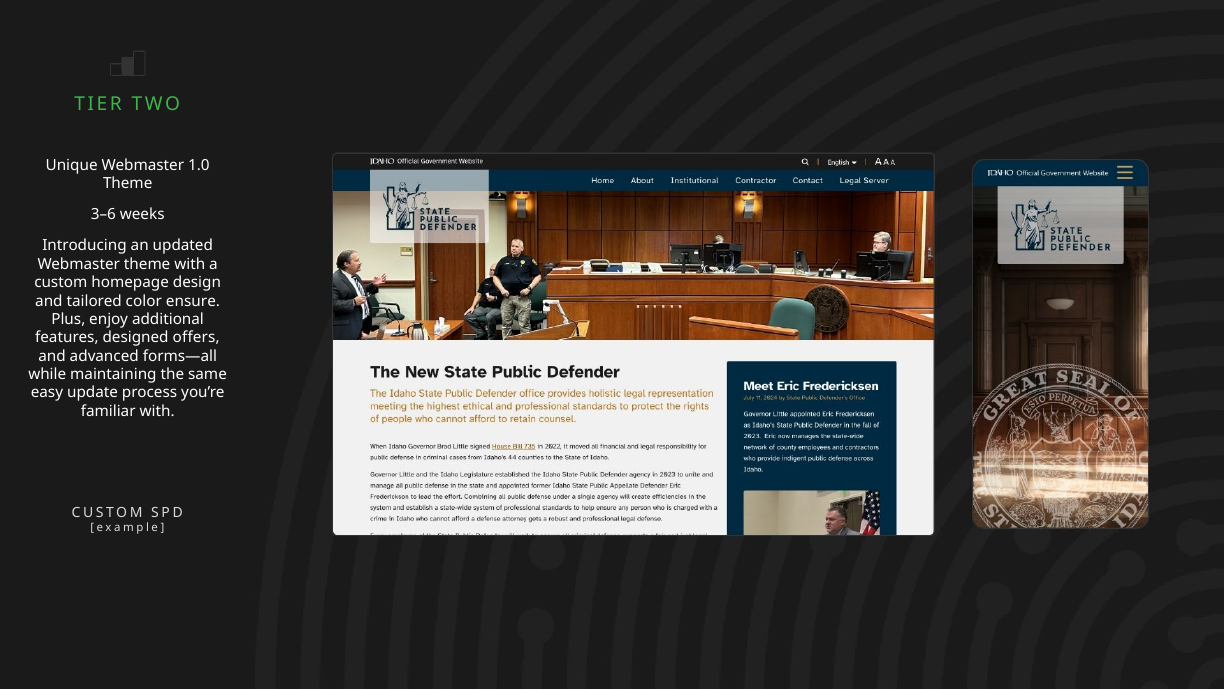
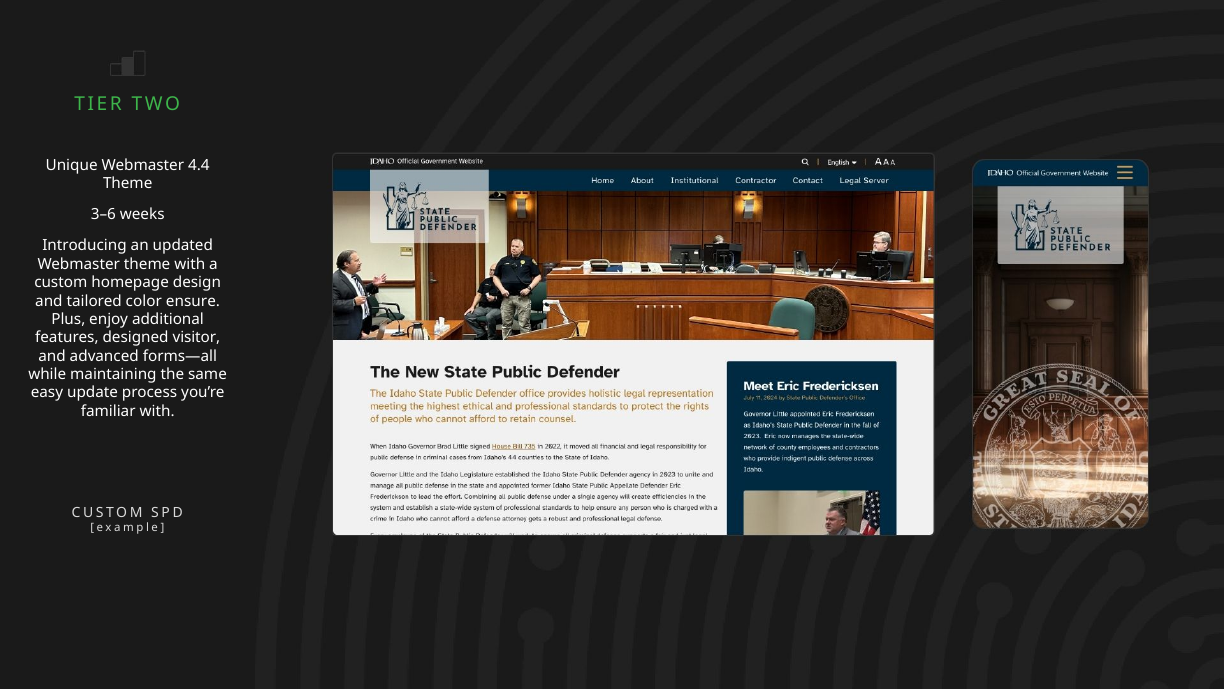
1.0: 1.0 -> 4.4
offers: offers -> visitor
